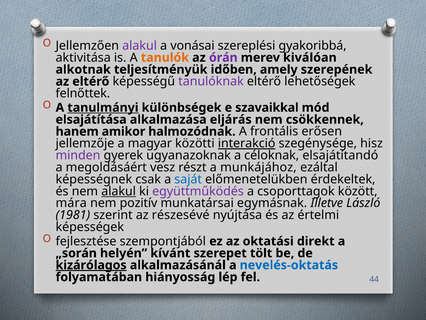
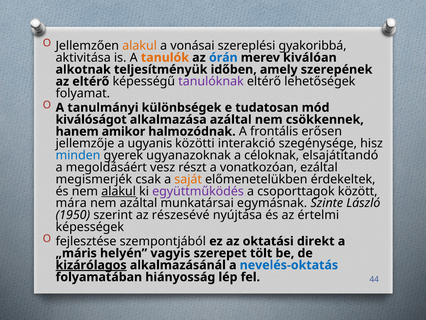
alakul at (140, 46) colour: purple -> orange
órán colour: purple -> blue
felnőttek: felnőttek -> folyamat
tanulmányi underline: present -> none
szavaikkal: szavaikkal -> tudatosan
elsajátítása: elsajátítása -> kiválóságot
alkalmazása eljárás: eljárás -> azáltal
magyar: magyar -> ugyanis
interakció underline: present -> none
minden colour: purple -> blue
munkájához: munkájához -> vonatkozóan
képességnek: képességnek -> megismerjék
saját colour: blue -> orange
nem pozitív: pozitív -> azáltal
Illetve: Illetve -> Szinte
1981: 1981 -> 1950
„során: „során -> „máris
kívánt: kívánt -> vagyis
